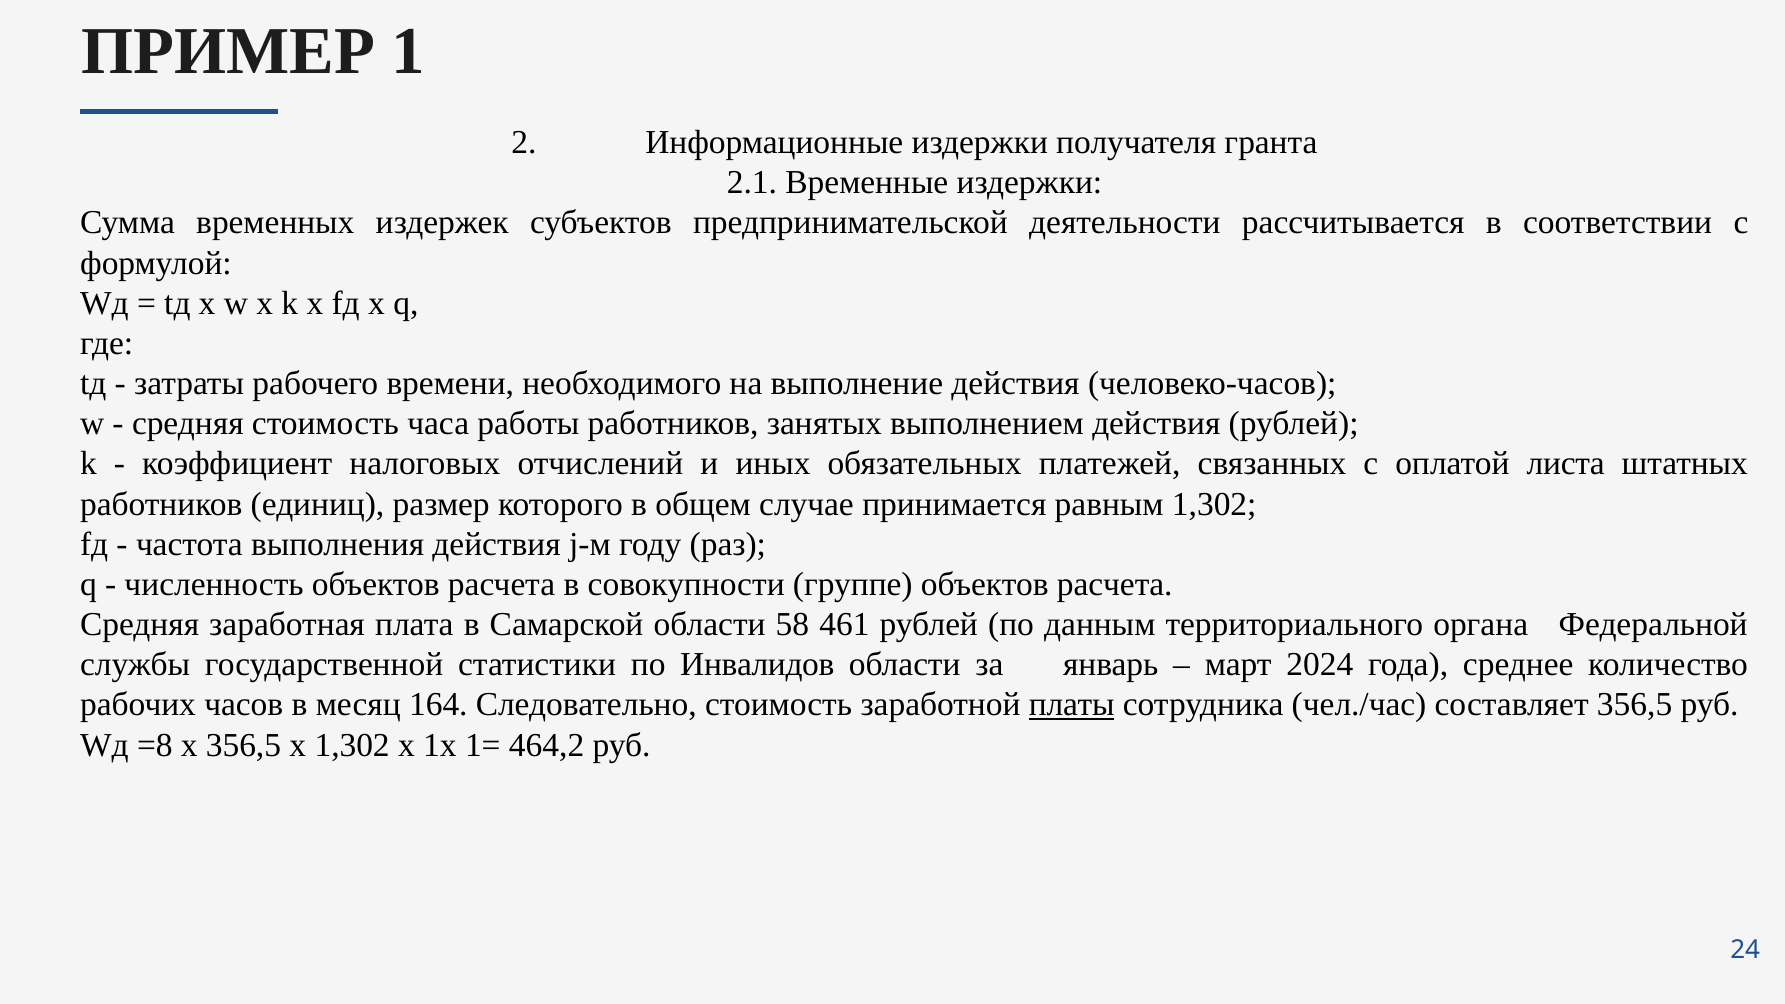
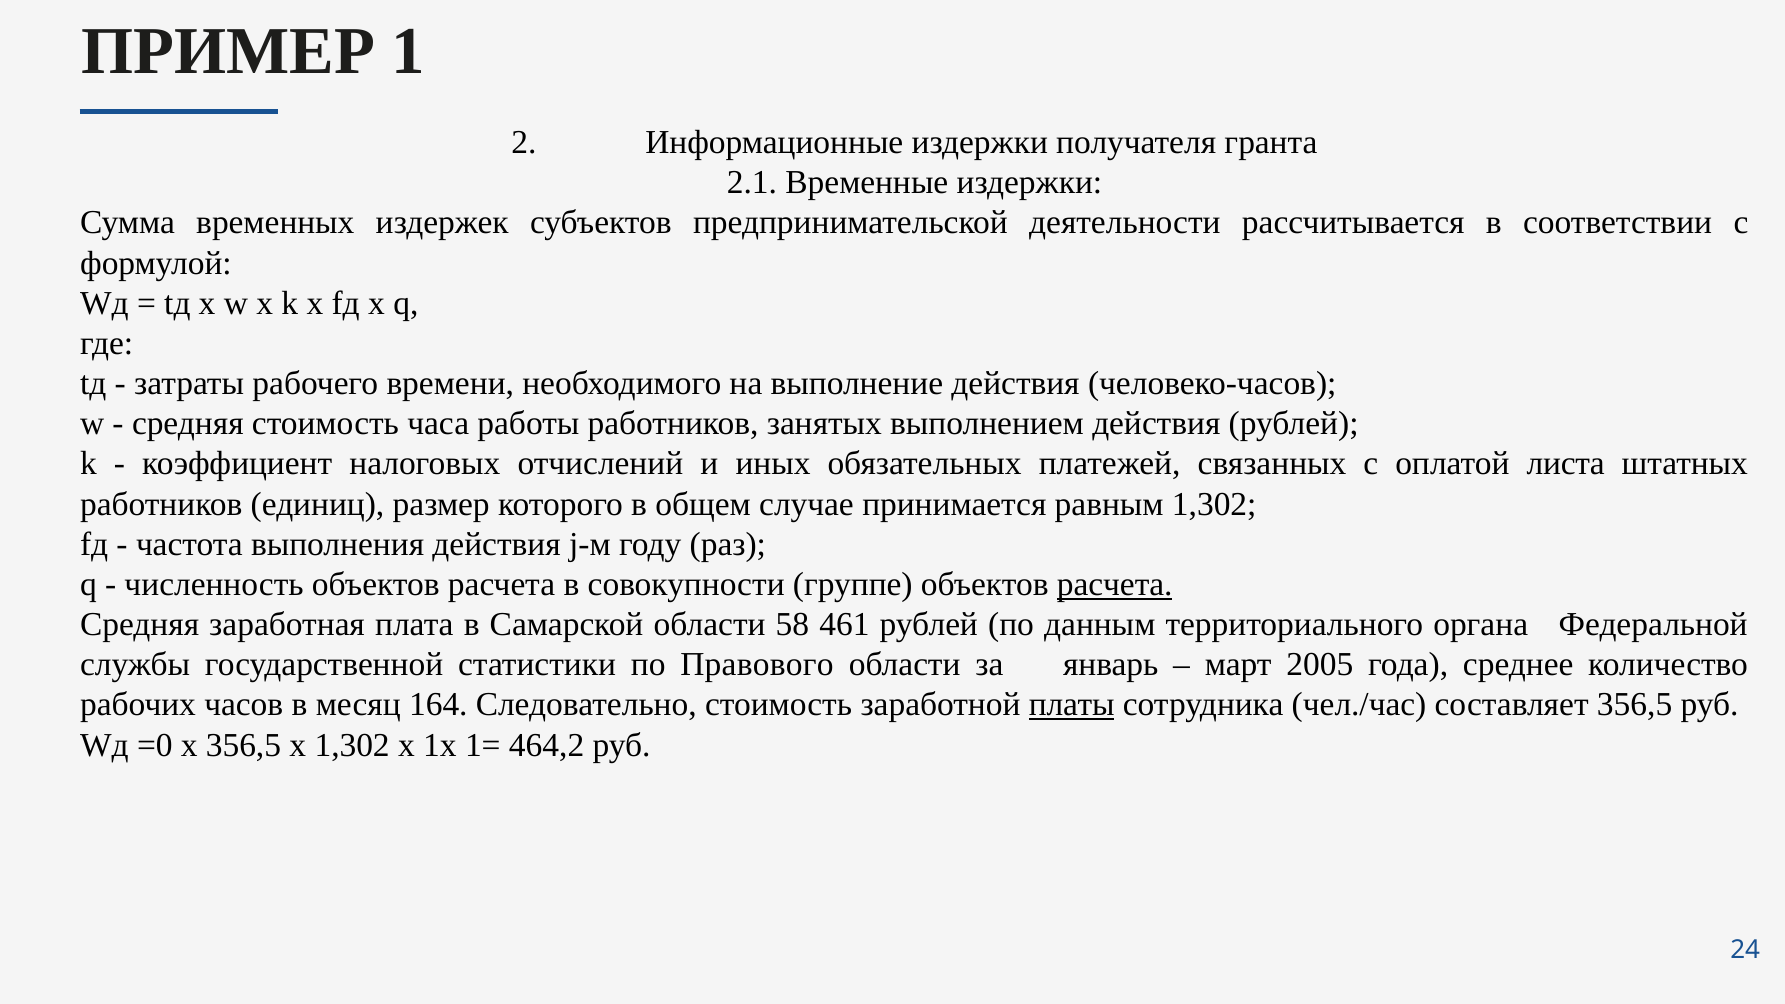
расчета at (1115, 584) underline: none -> present
Инвалидов: Инвалидов -> Правового
2024: 2024 -> 2005
=8: =8 -> =0
